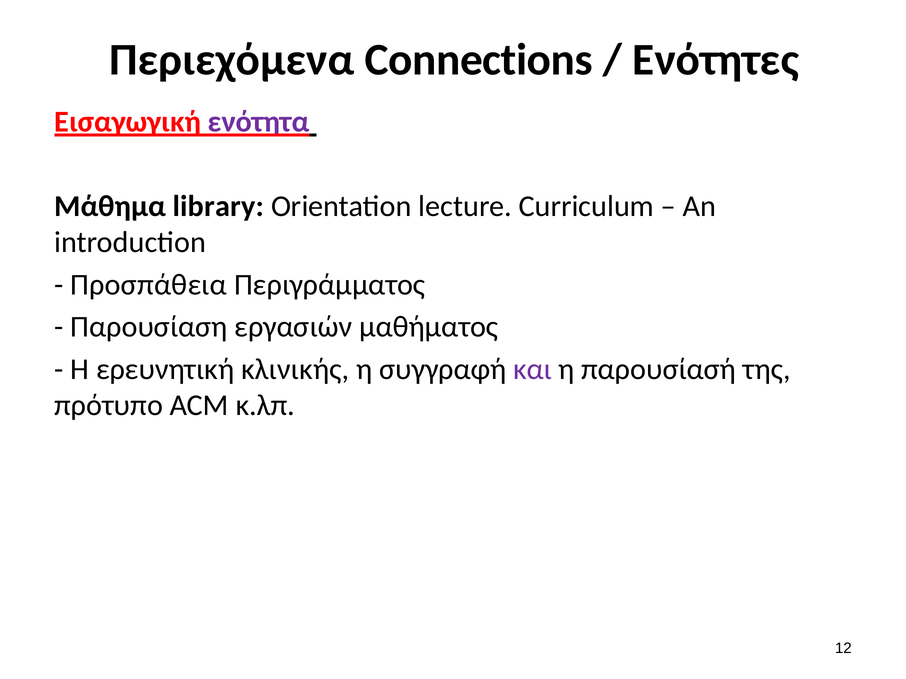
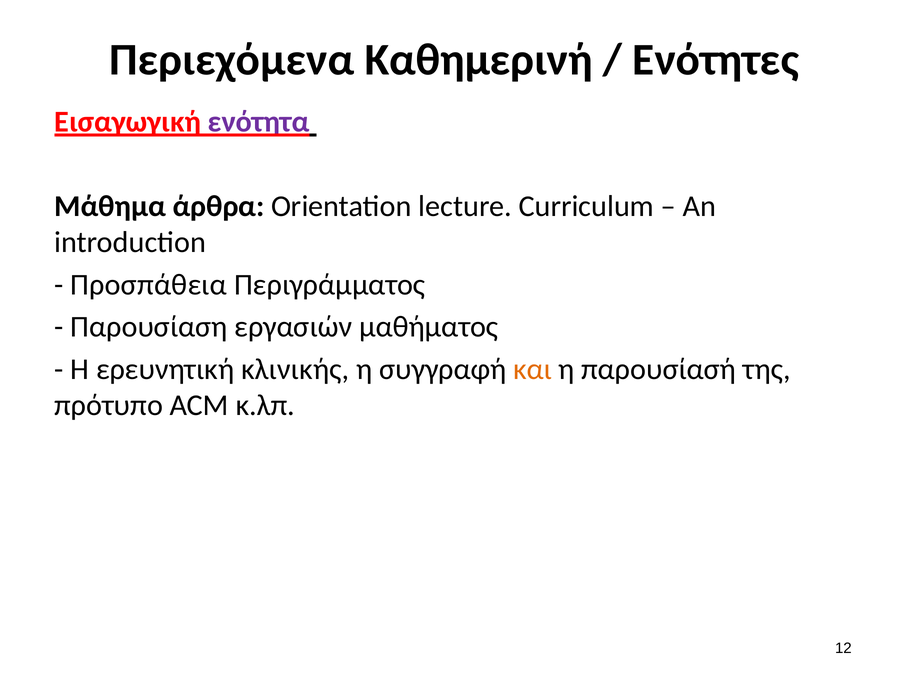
Connections: Connections -> Καθημερινή
library: library -> άρθρα
και colour: purple -> orange
